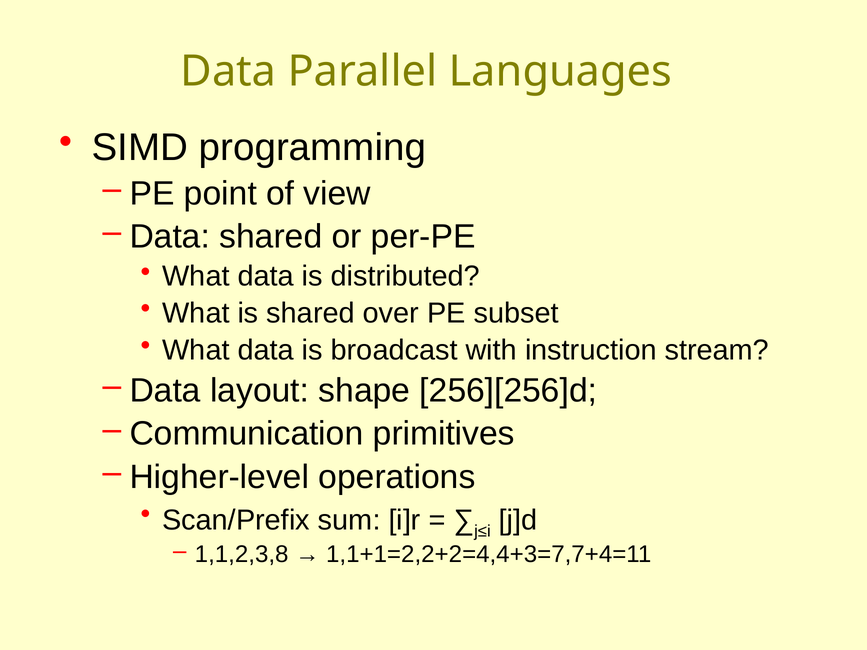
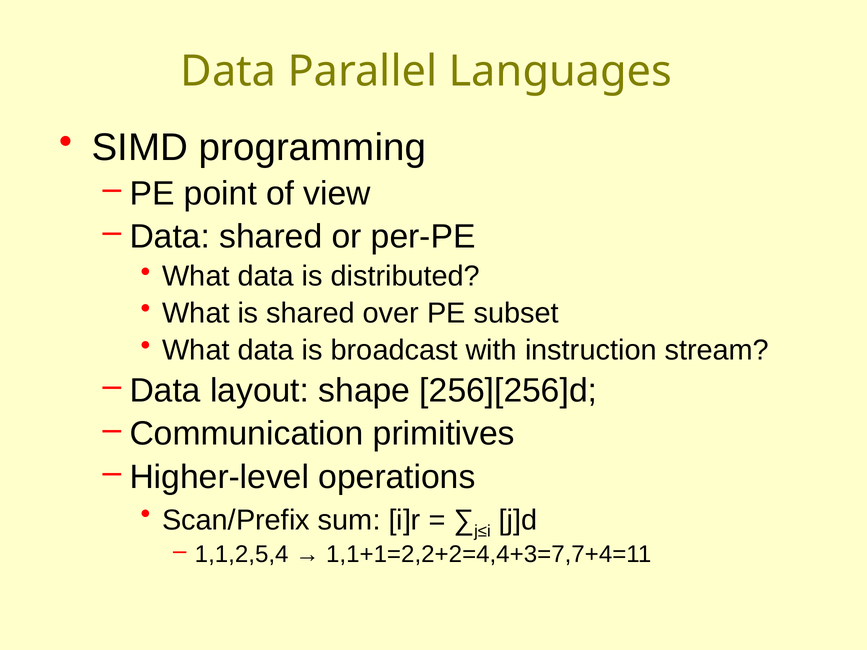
1,1,2,3,8: 1,1,2,3,8 -> 1,1,2,5,4
